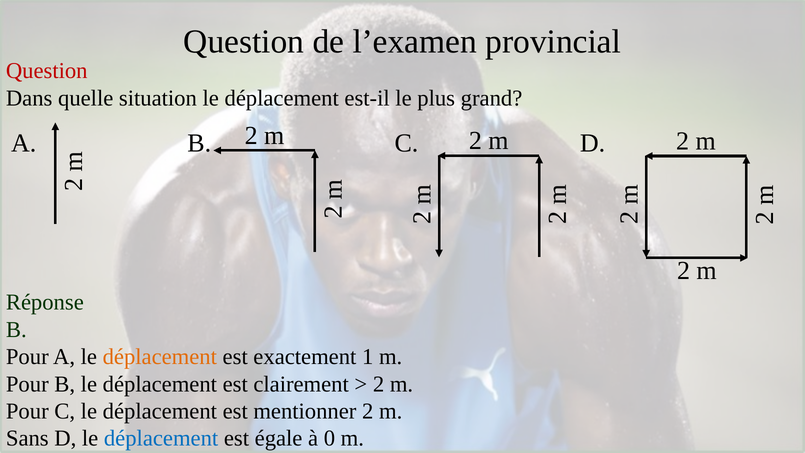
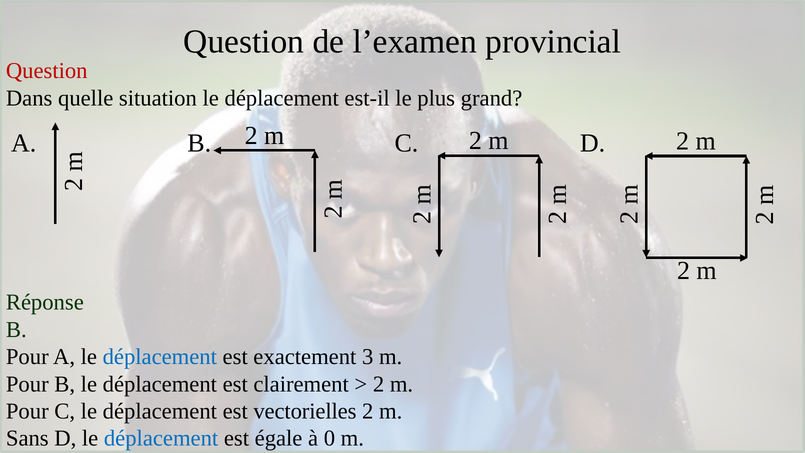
déplacement at (160, 357) colour: orange -> blue
1: 1 -> 3
mentionner: mentionner -> vectorielles
